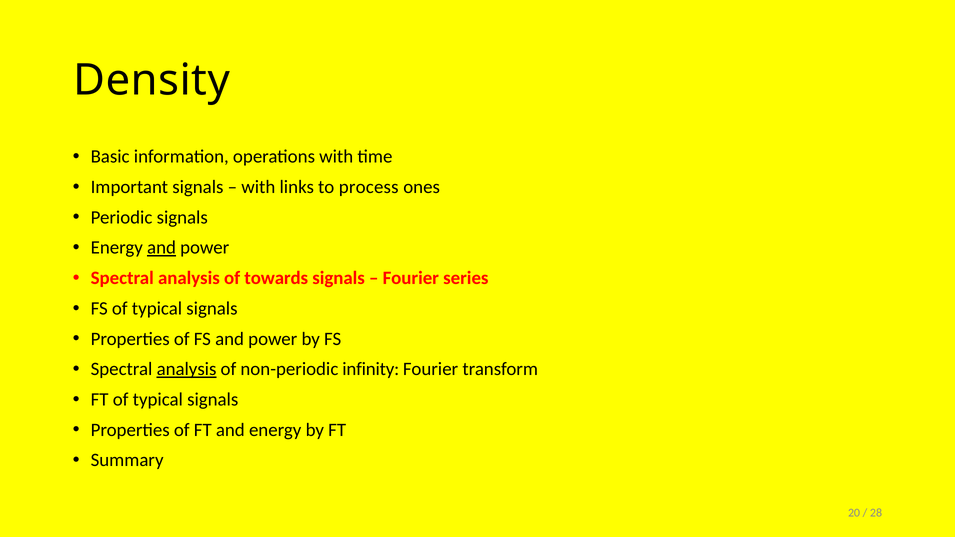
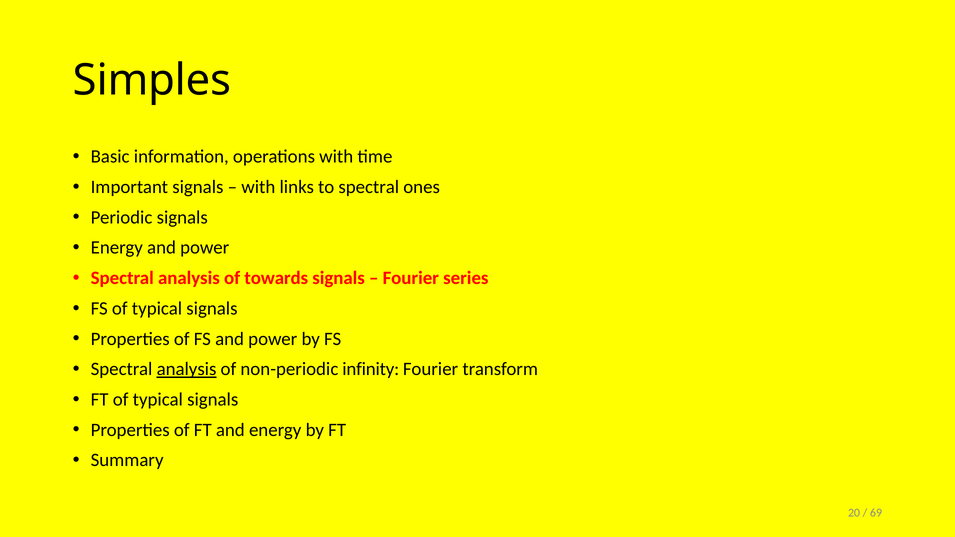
Density: Density -> Simples
to process: process -> spectral
and at (162, 248) underline: present -> none
28: 28 -> 69
